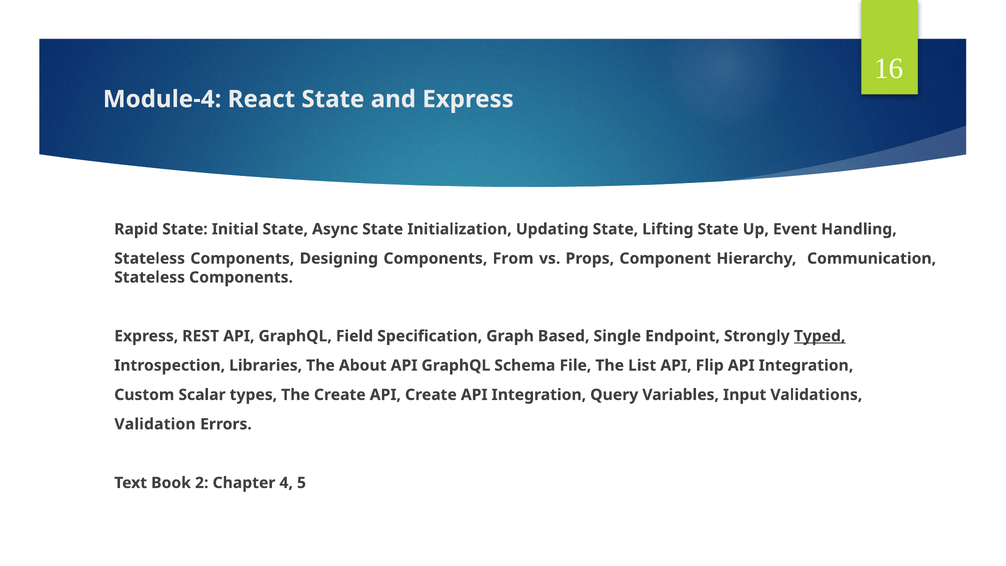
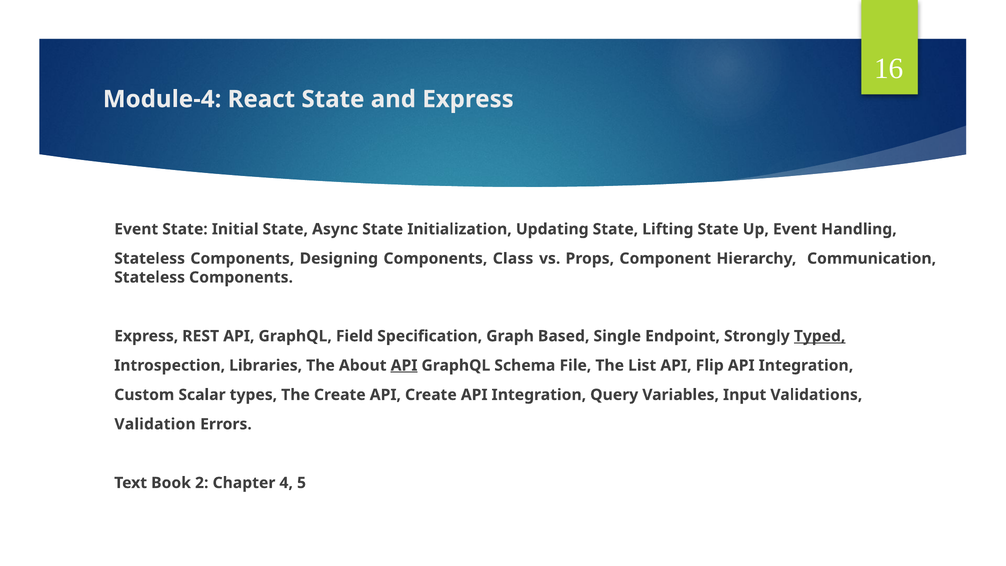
Rapid at (136, 229): Rapid -> Event
From: From -> Class
API at (404, 365) underline: none -> present
